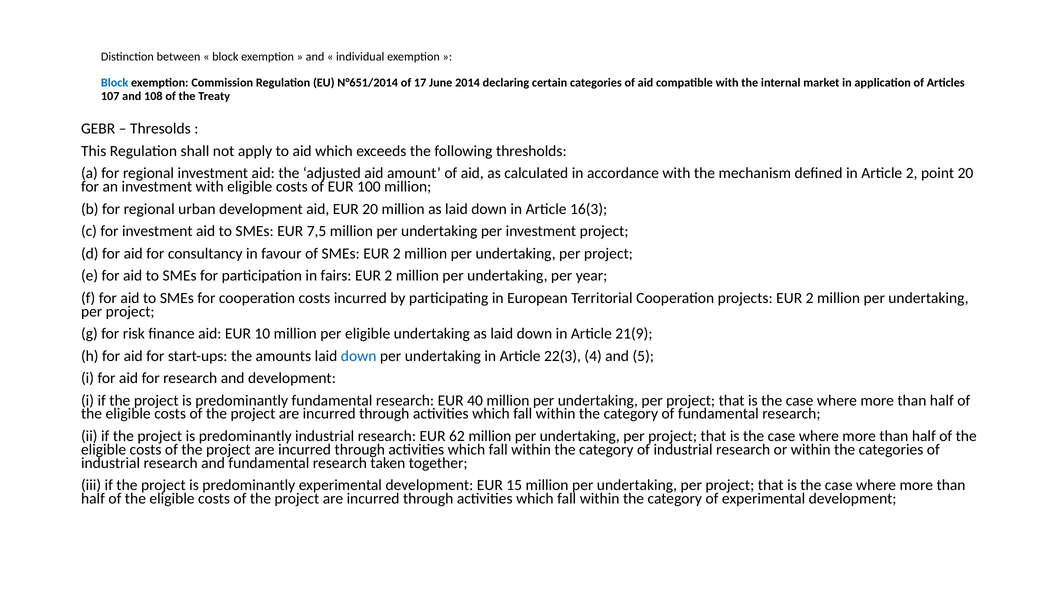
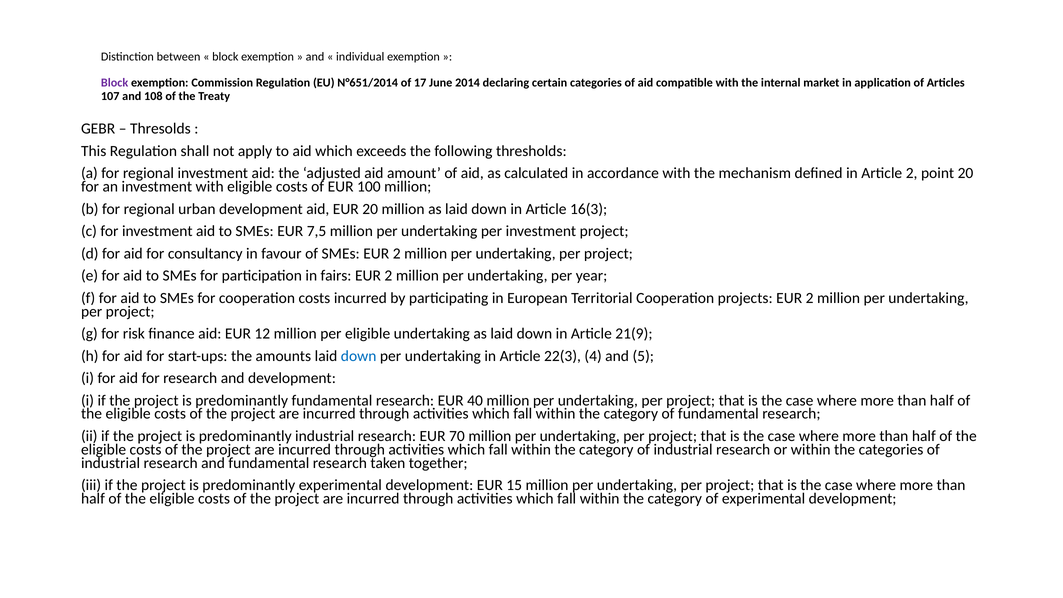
Block at (115, 83) colour: blue -> purple
10: 10 -> 12
62: 62 -> 70
